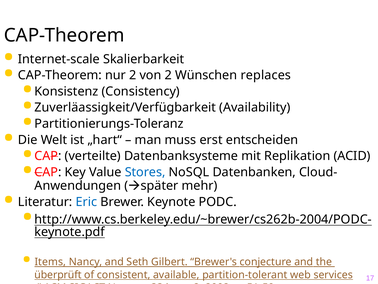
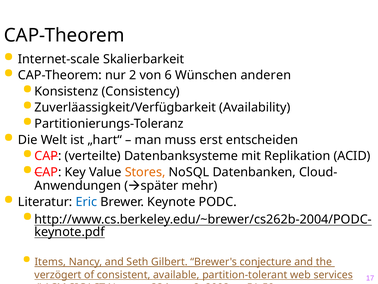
von 2: 2 -> 6
replaces: replaces -> anderen
Stores colour: blue -> orange
überprüft: überprüft -> verzögert
